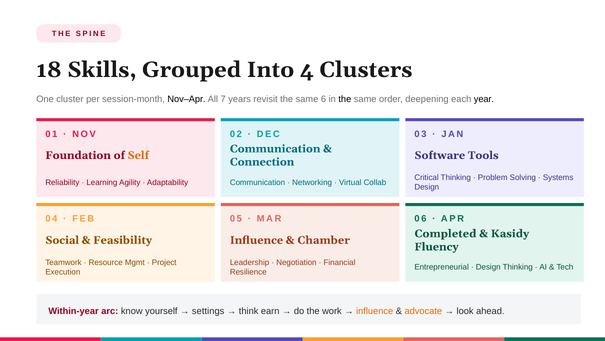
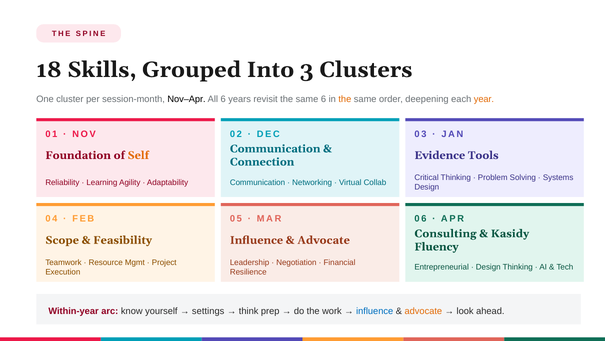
4: 4 -> 3
All 7: 7 -> 6
the at (345, 99) colour: black -> orange
year colour: black -> orange
Software: Software -> Evidence
Completed: Completed -> Consulting
Social: Social -> Scope
Chamber at (324, 240): Chamber -> Advocate
earn: earn -> prep
influence at (375, 310) colour: orange -> blue
